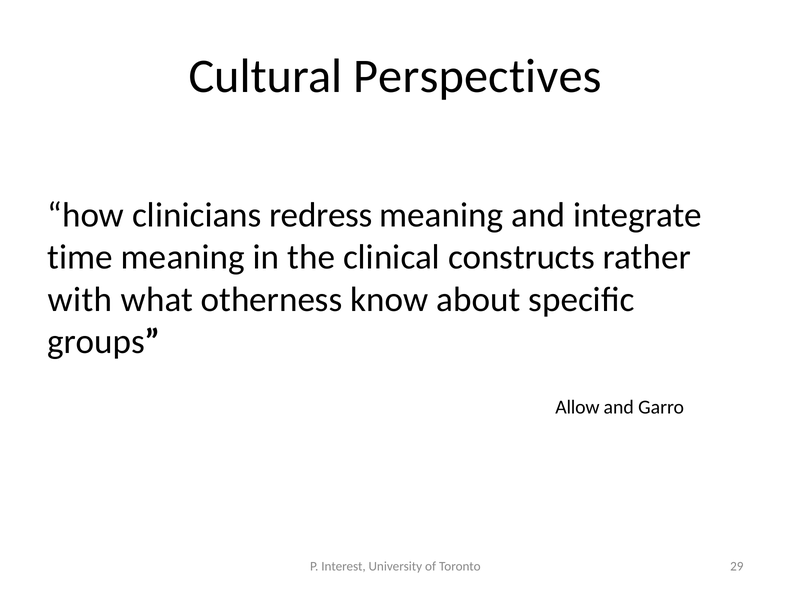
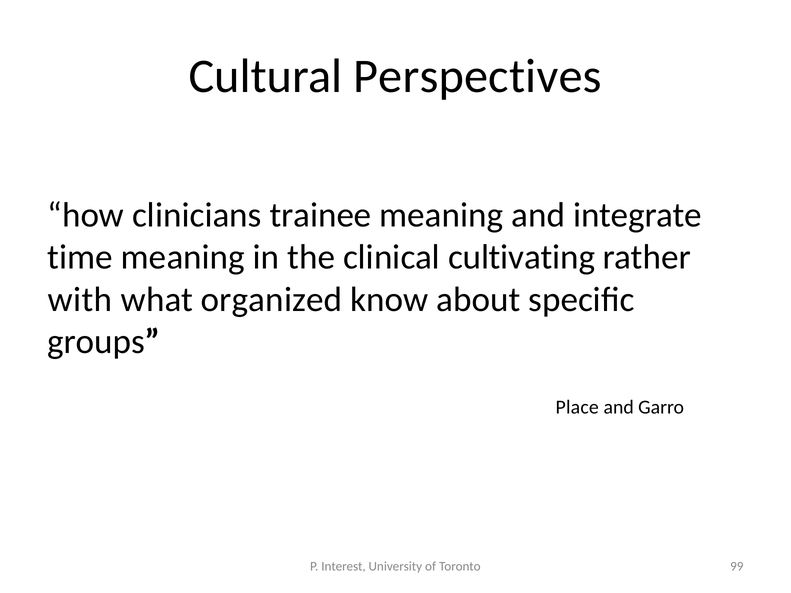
redress: redress -> trainee
constructs: constructs -> cultivating
otherness: otherness -> organized
Allow: Allow -> Place
29: 29 -> 99
